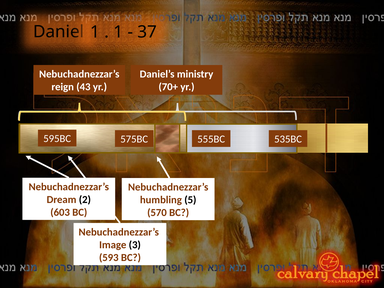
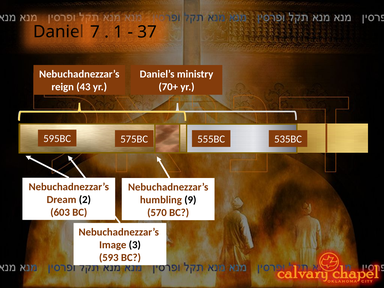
1 at (95, 32): 1 -> 7
5: 5 -> 9
